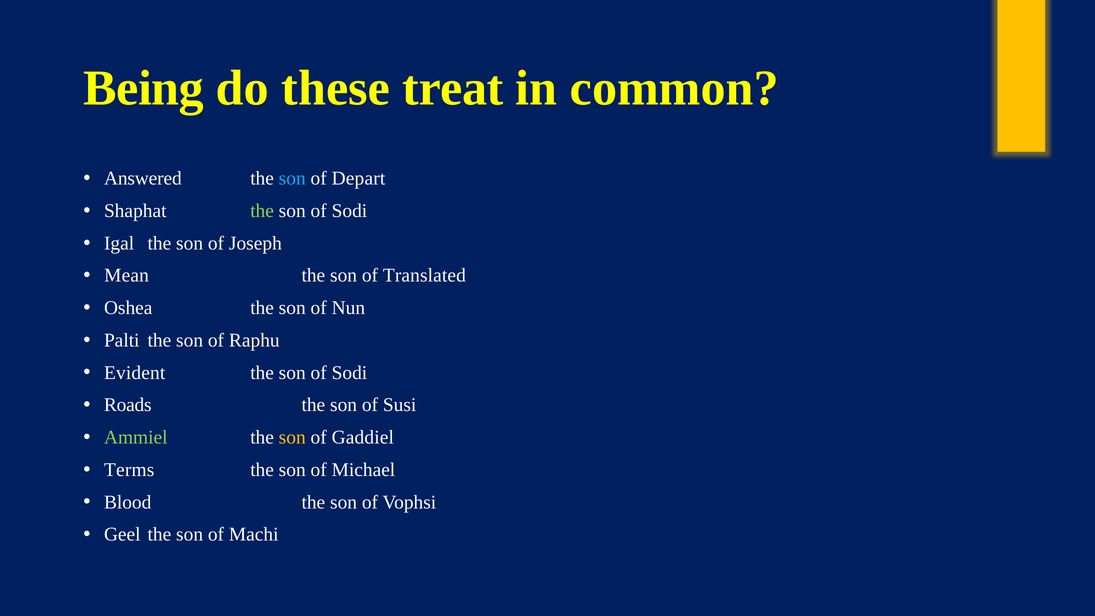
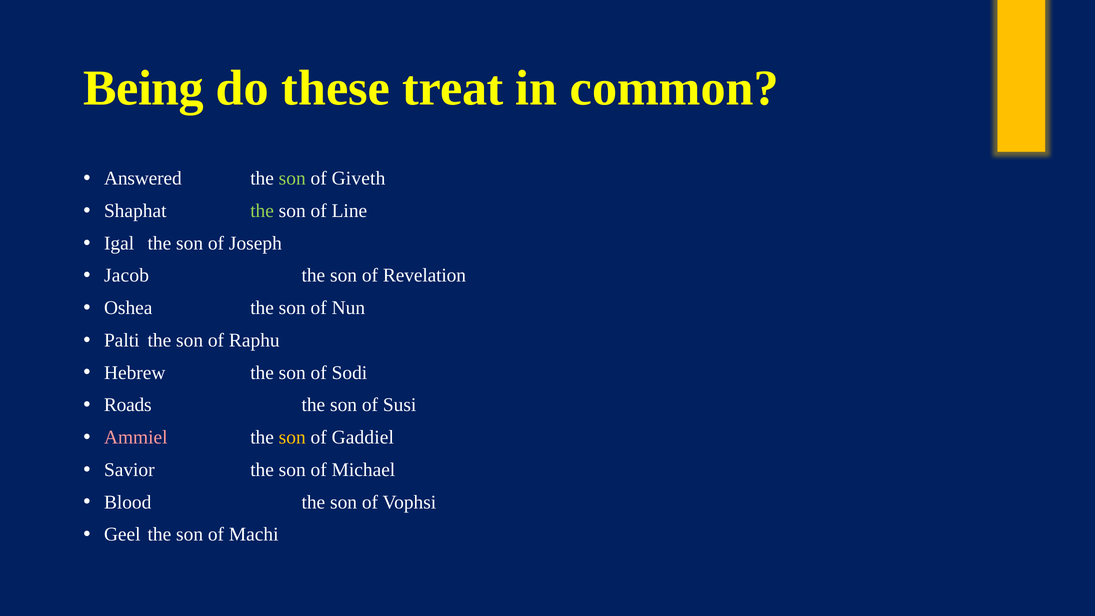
son at (292, 178) colour: light blue -> light green
Depart: Depart -> Giveth
Sodi at (349, 211): Sodi -> Line
Mean: Mean -> Jacob
Translated: Translated -> Revelation
Evident: Evident -> Hebrew
Ammiel colour: light green -> pink
Terms: Terms -> Savior
